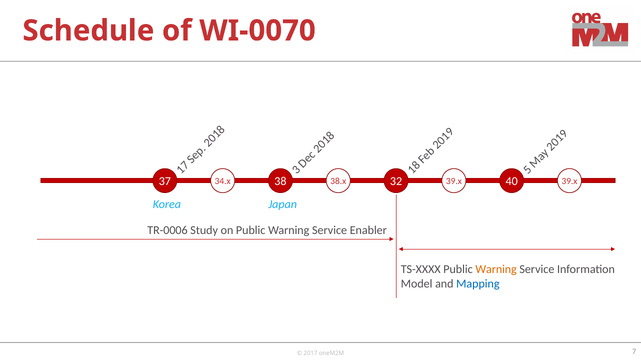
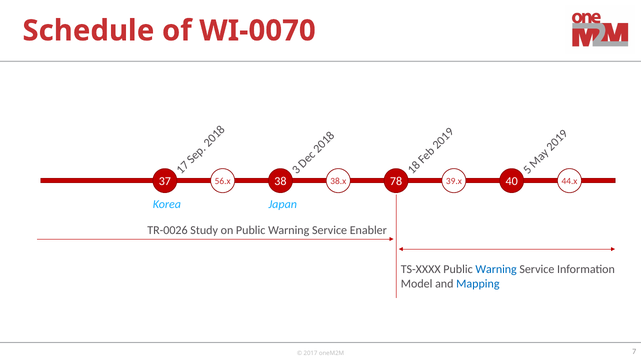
32: 32 -> 78
34.x: 34.x -> 56.x
39.x 39.x: 39.x -> 44.x
TR-0006: TR-0006 -> TR-0026
Warning at (496, 269) colour: orange -> blue
